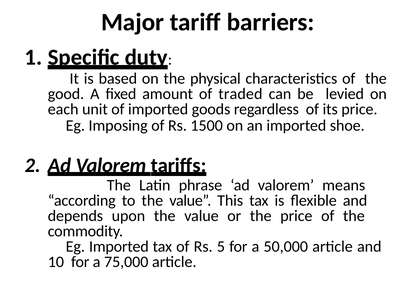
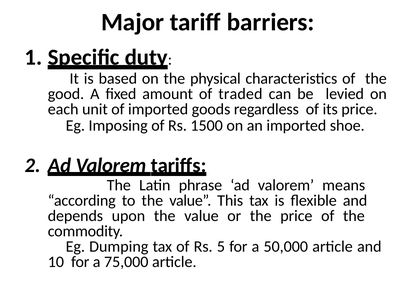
Eg Imported: Imported -> Dumping
